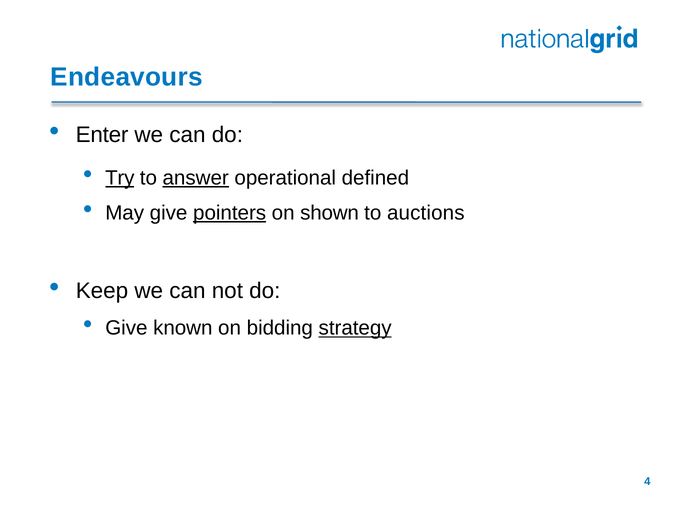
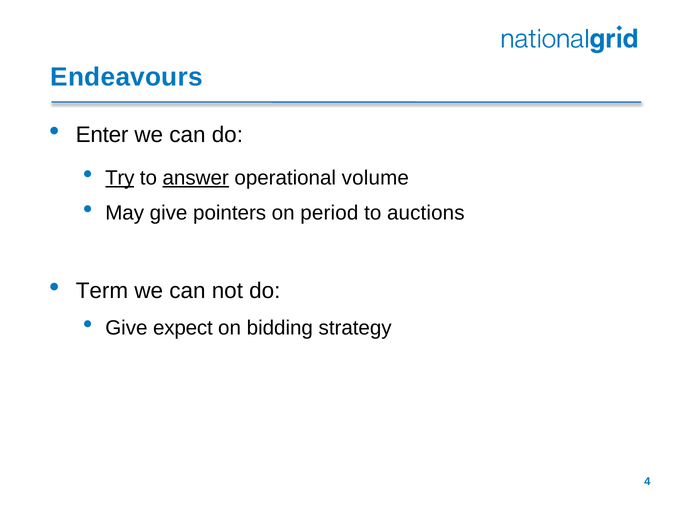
defined: defined -> volume
pointers underline: present -> none
shown: shown -> period
Keep: Keep -> Term
known: known -> expect
strategy underline: present -> none
